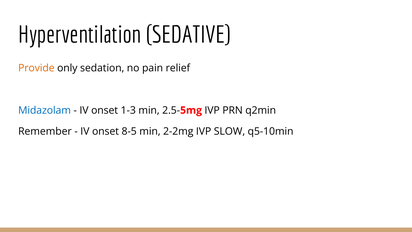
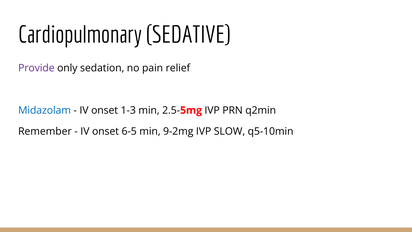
Hyperventilation: Hyperventilation -> Cardiopulmonary
Provide colour: orange -> purple
8-5: 8-5 -> 6-5
2-2mg: 2-2mg -> 9-2mg
